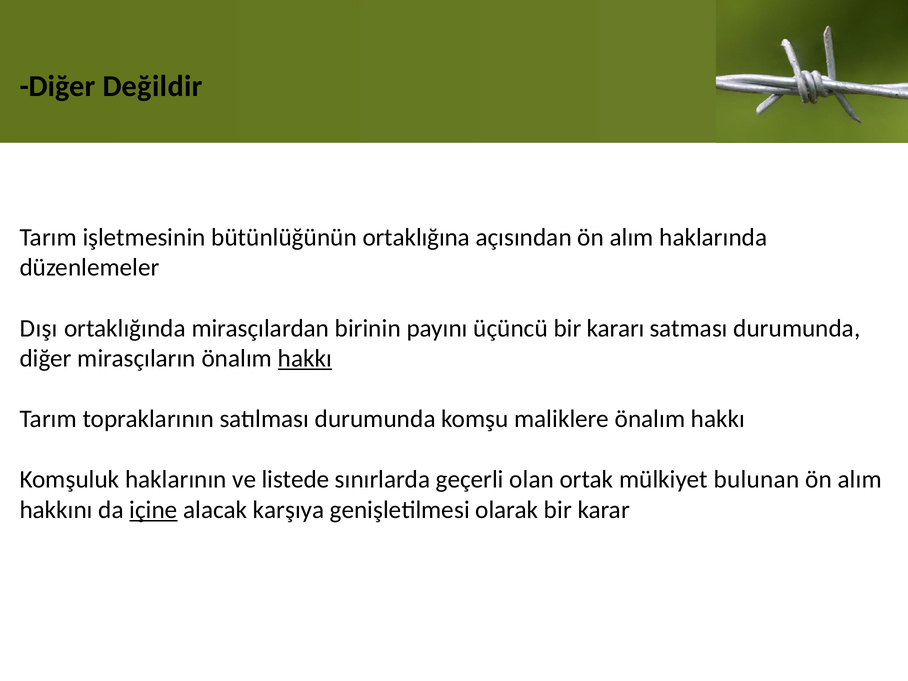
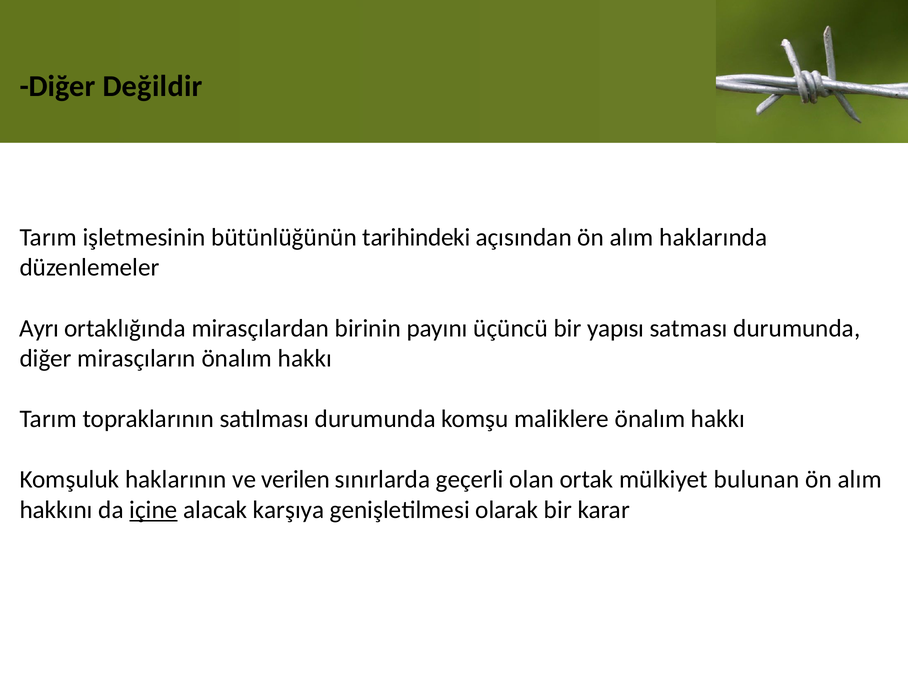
ortaklığına: ortaklığına -> tarihindeki
Dışı: Dışı -> Ayrı
kararı: kararı -> yapısı
hakkı at (305, 358) underline: present -> none
listede: listede -> verilen
